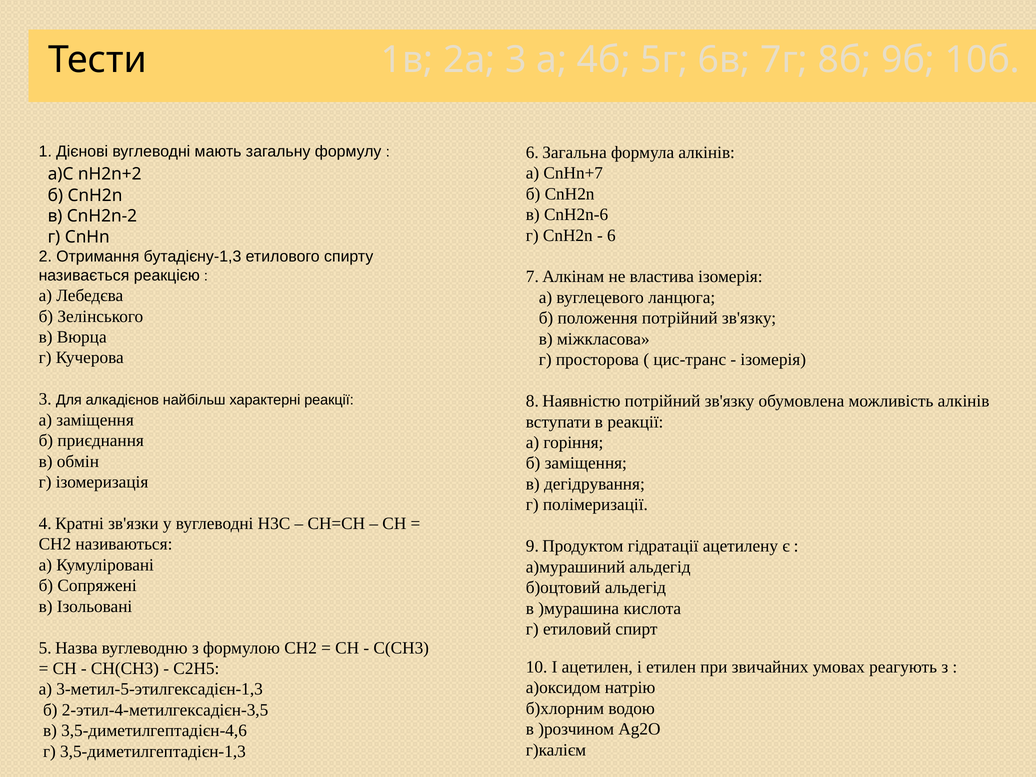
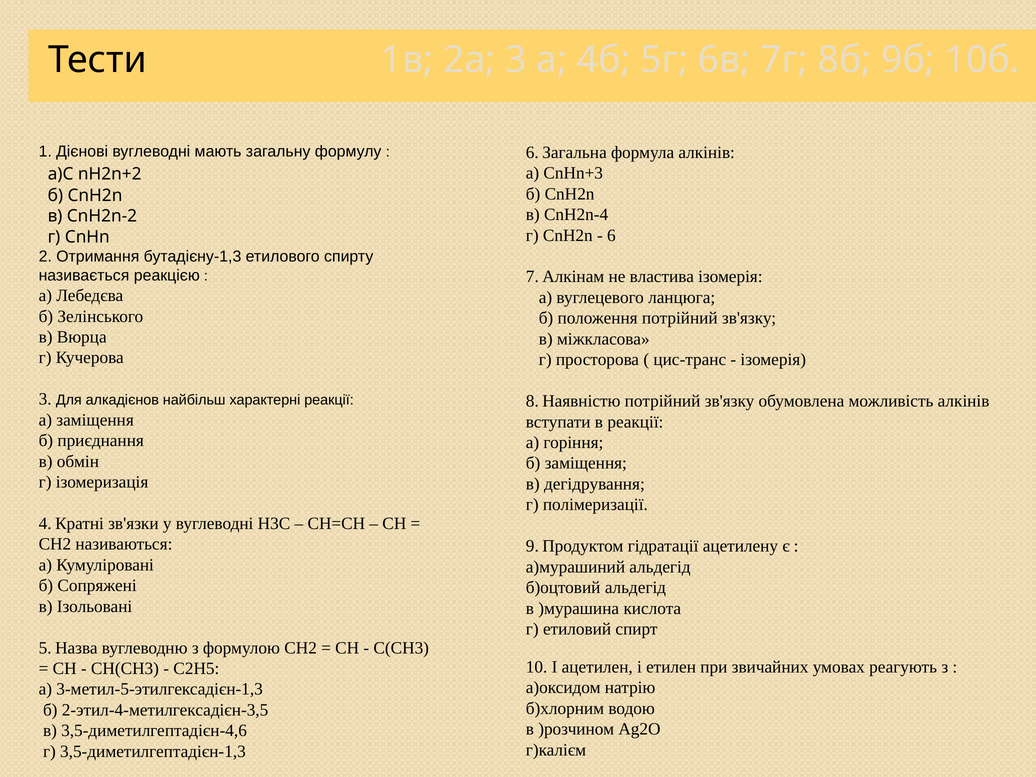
СnНn+7: СnНn+7 -> СnНn+3
СnН2n-6: СnН2n-6 -> СnН2n-4
